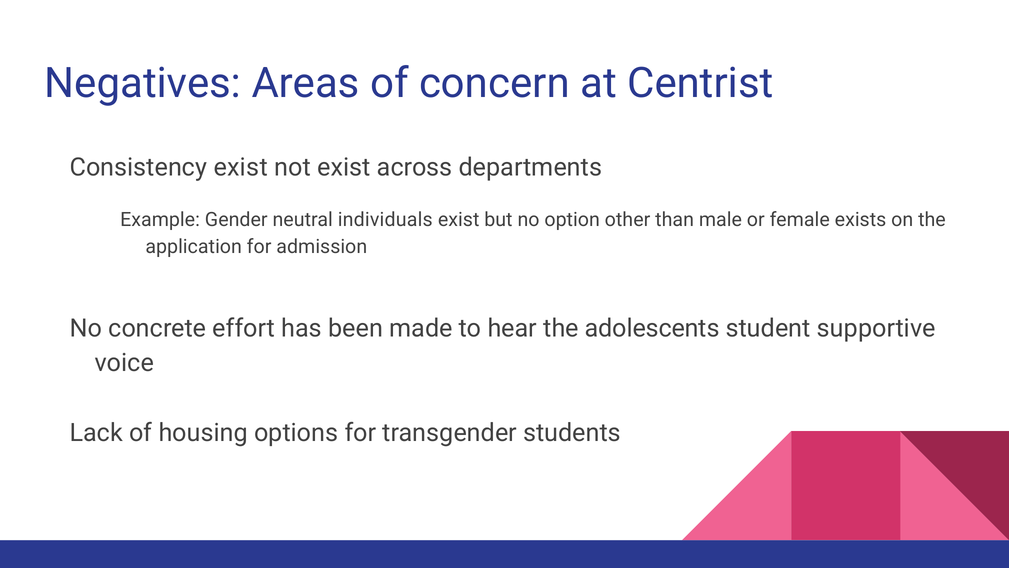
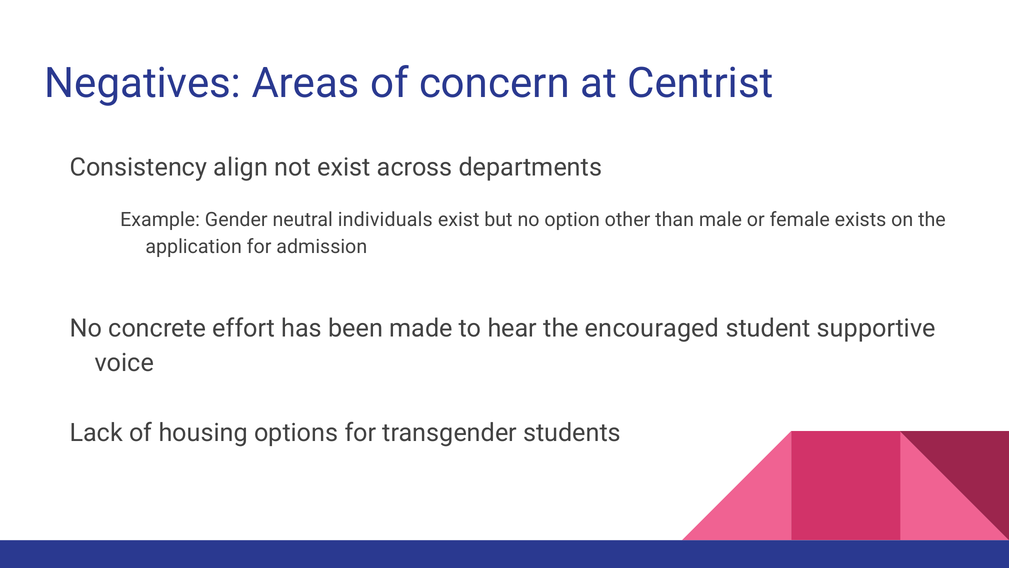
Consistency exist: exist -> align
adolescents: adolescents -> encouraged
